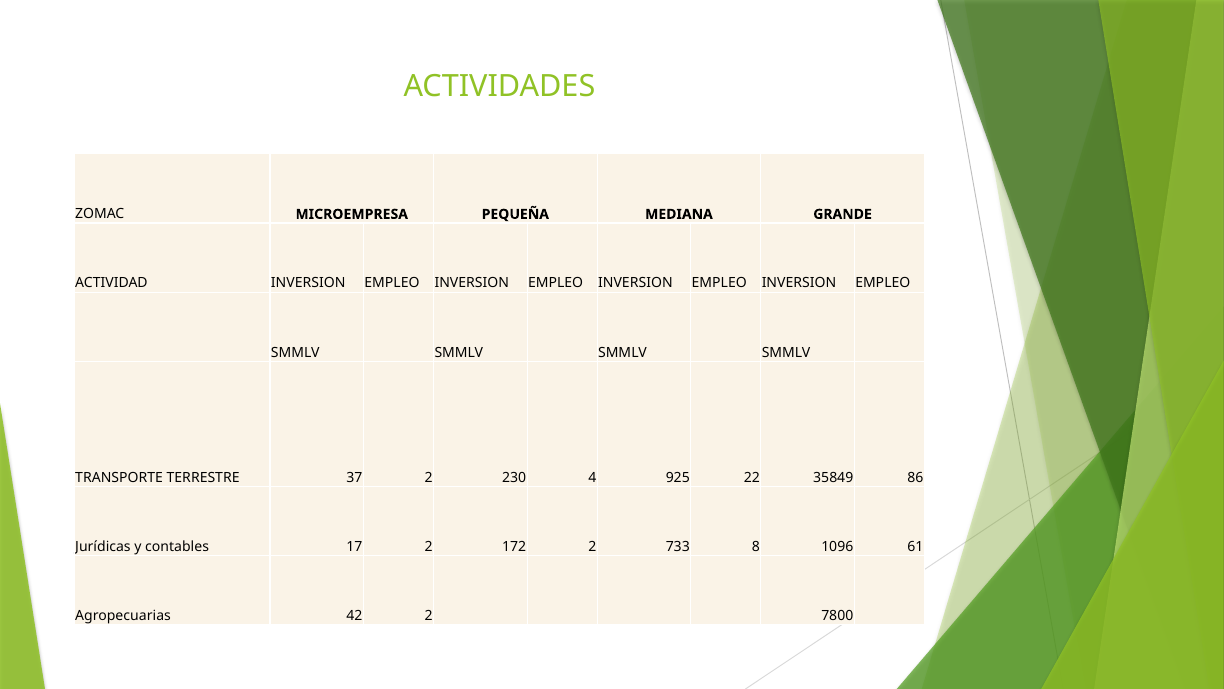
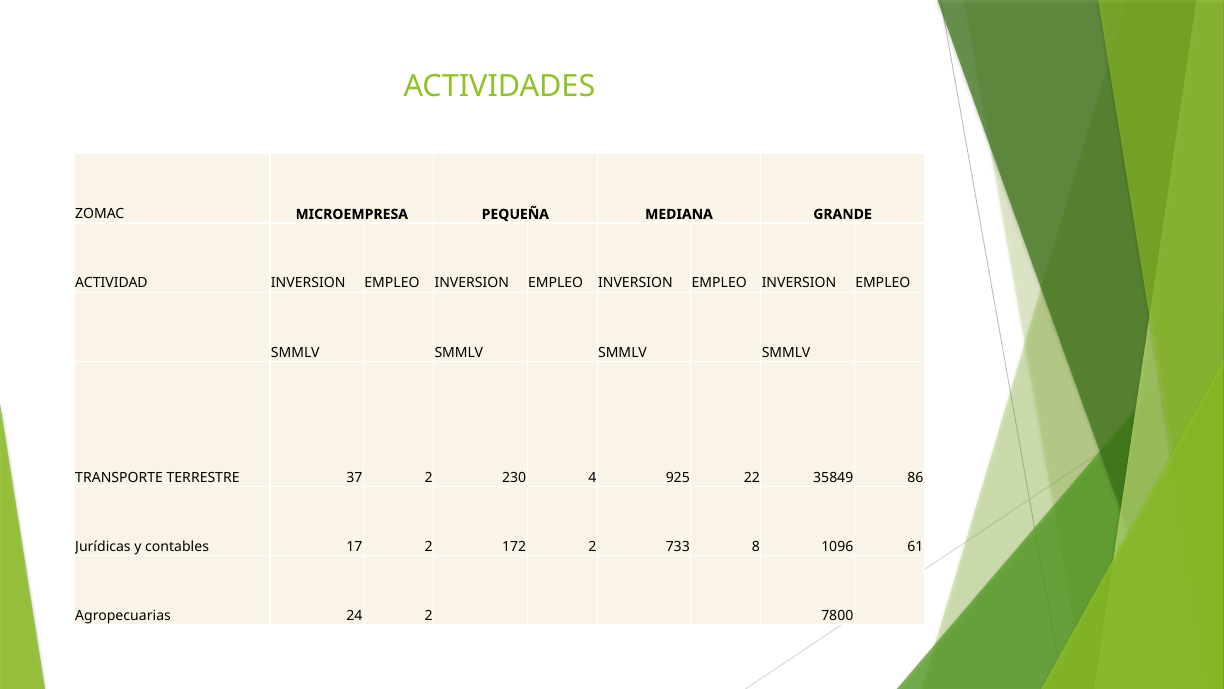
42: 42 -> 24
